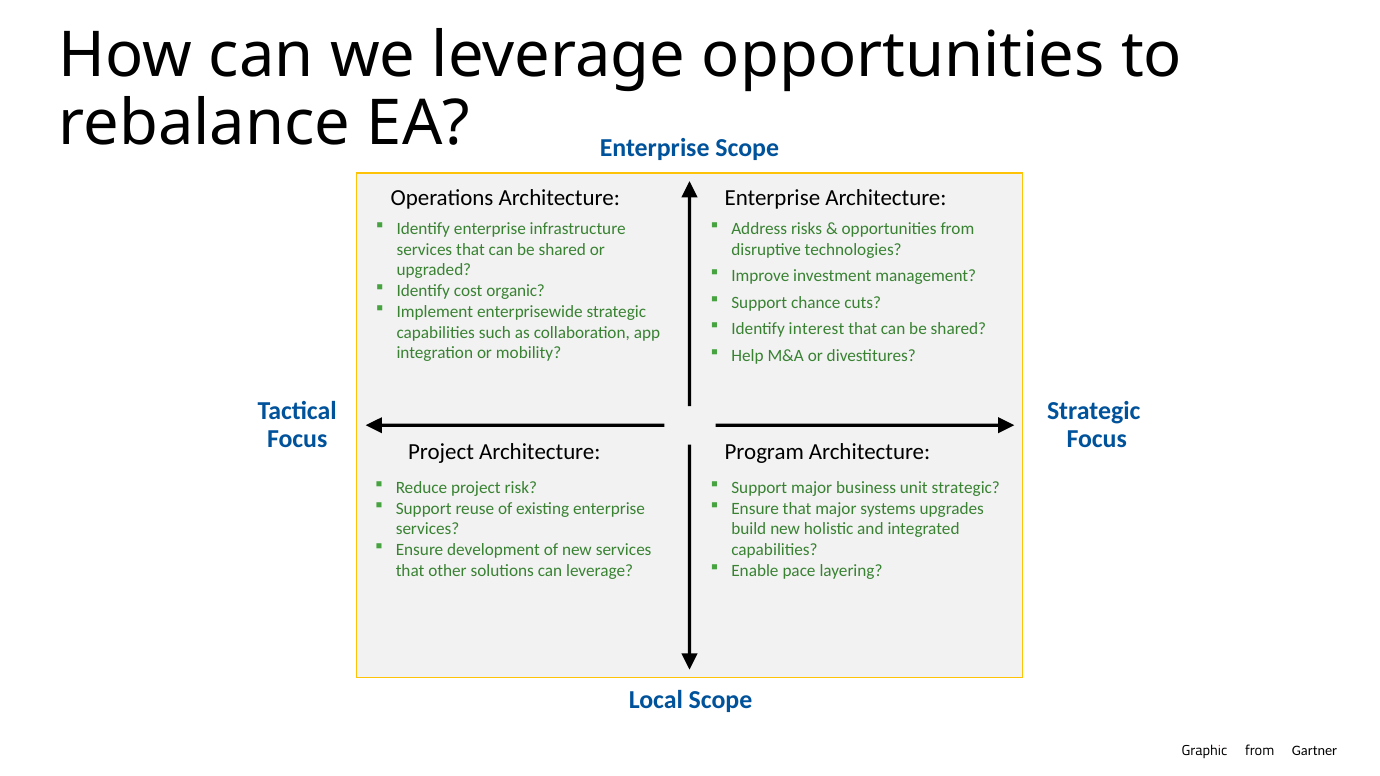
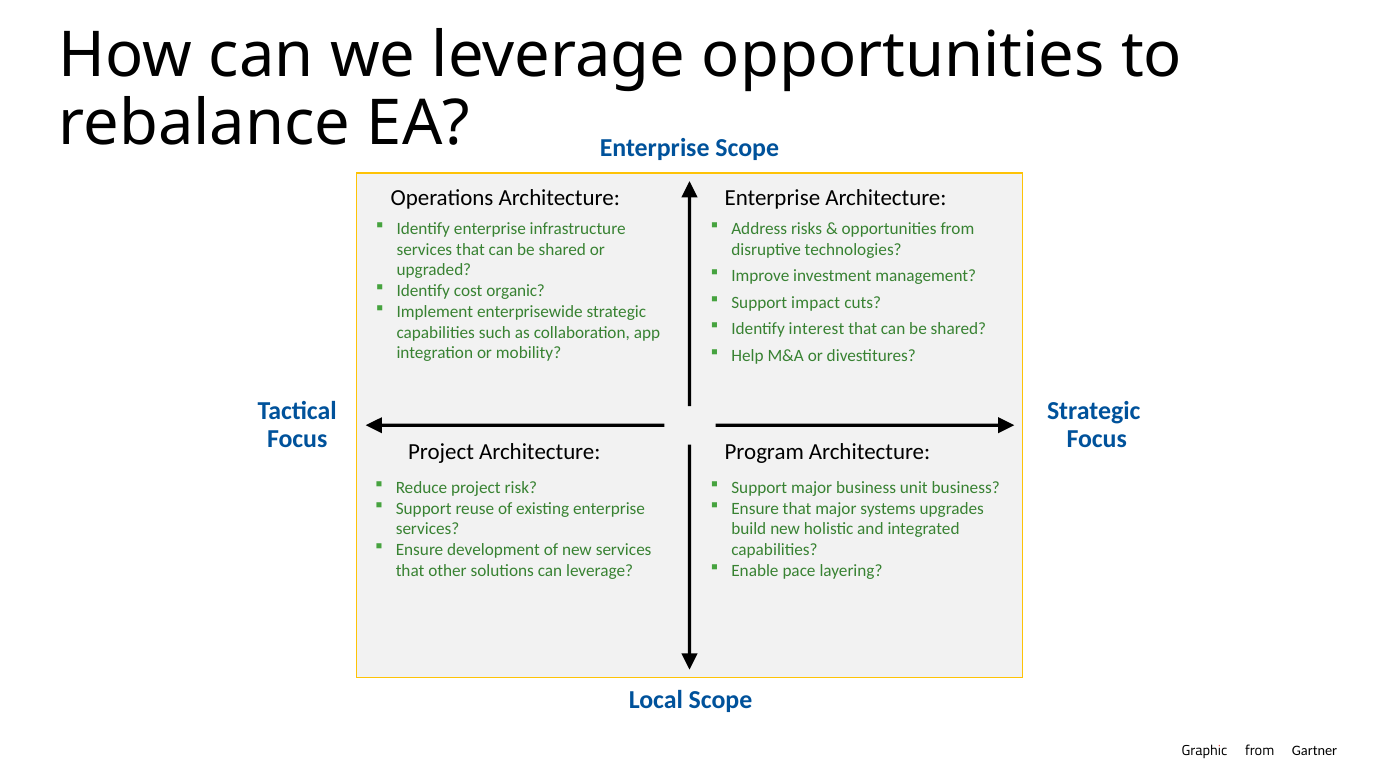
chance: chance -> impact
unit strategic: strategic -> business
